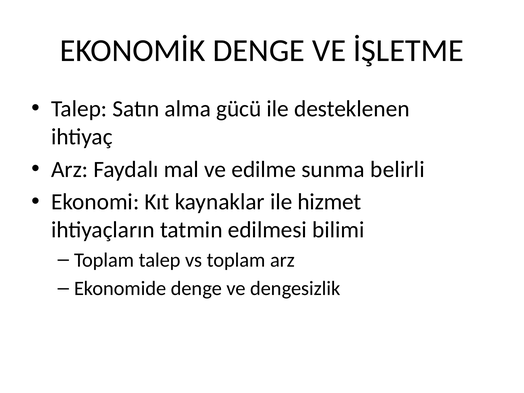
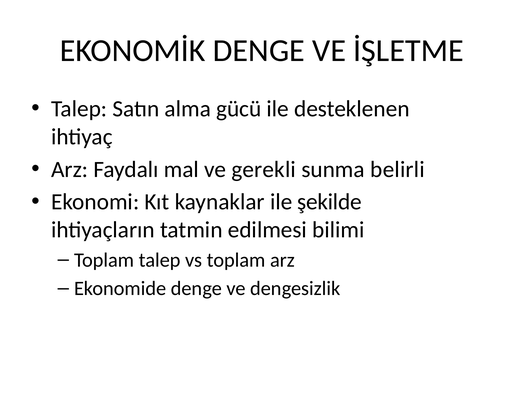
edilme: edilme -> gerekli
hizmet: hizmet -> şekilde
